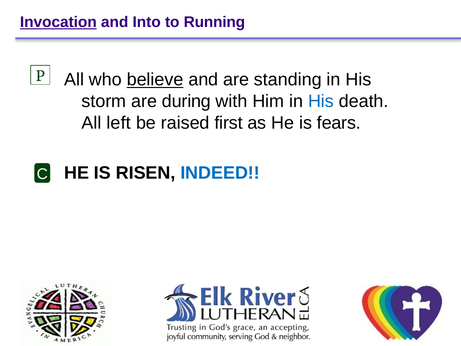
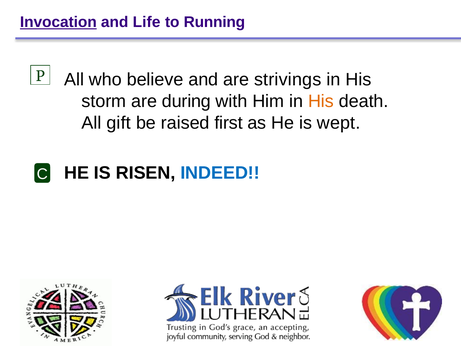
Into: Into -> Life
believe underline: present -> none
standing: standing -> strivings
His at (321, 101) colour: blue -> orange
left: left -> gift
fears: fears -> wept
